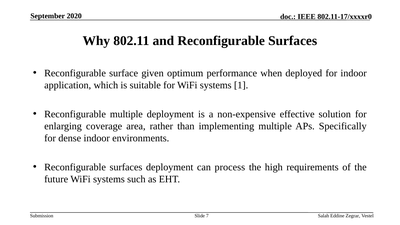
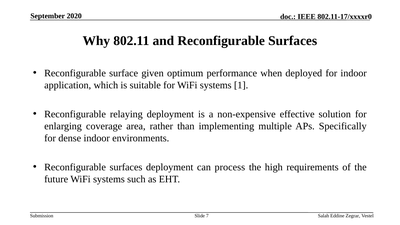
Reconfigurable multiple: multiple -> relaying
